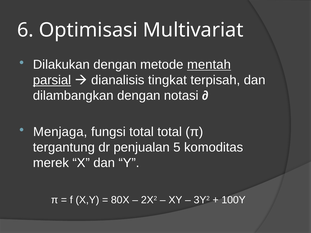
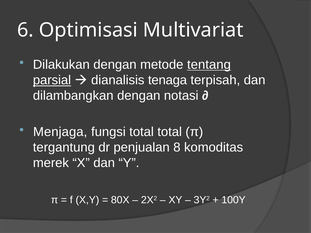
mentah: mentah -> tentang
tingkat: tingkat -> tenaga
5: 5 -> 8
